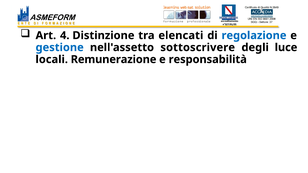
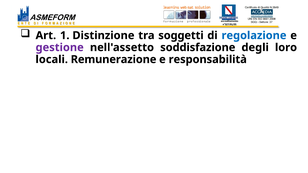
4: 4 -> 1
elencati: elencati -> soggetti
gestione colour: blue -> purple
sottoscrivere: sottoscrivere -> soddisfazione
luce: luce -> loro
